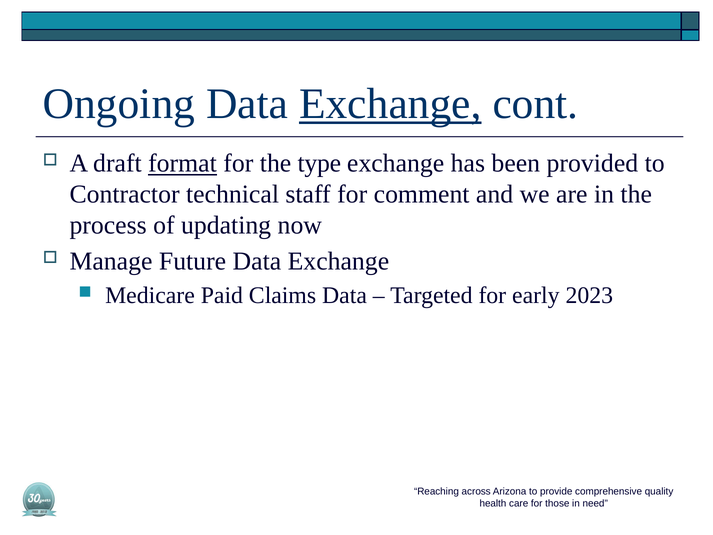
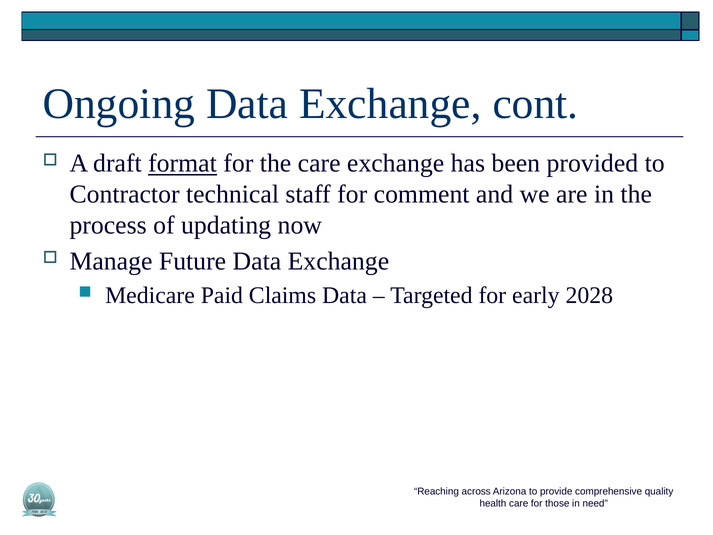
Exchange at (390, 104) underline: present -> none
the type: type -> care
2023: 2023 -> 2028
